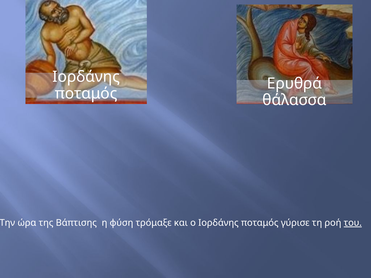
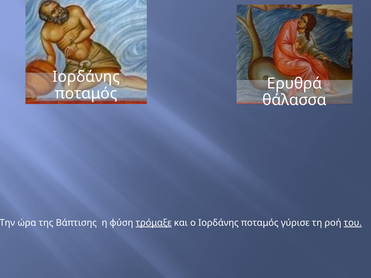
τρόμαξε underline: none -> present
